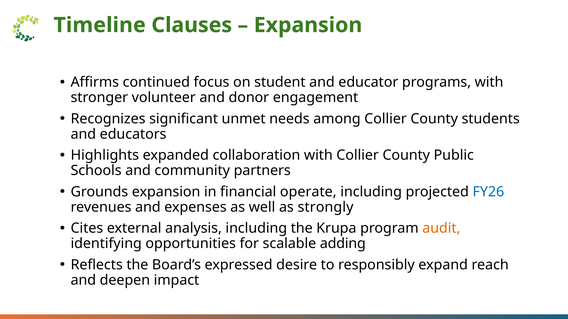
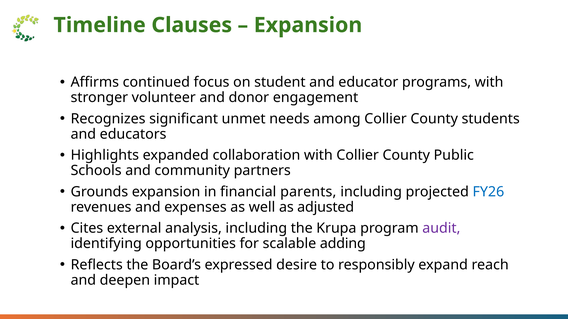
operate: operate -> parents
strongly: strongly -> adjusted
audit colour: orange -> purple
